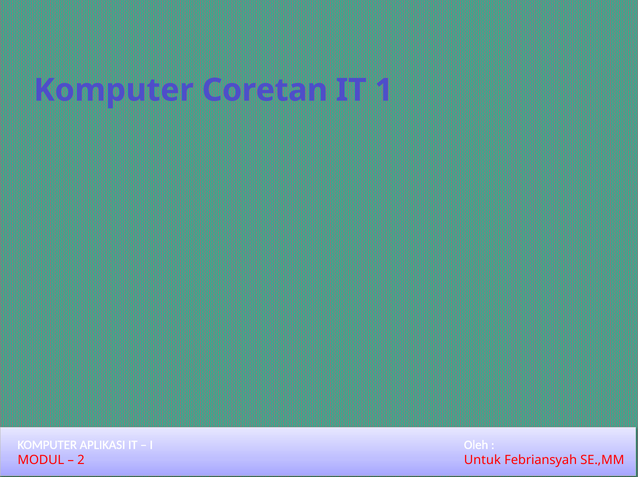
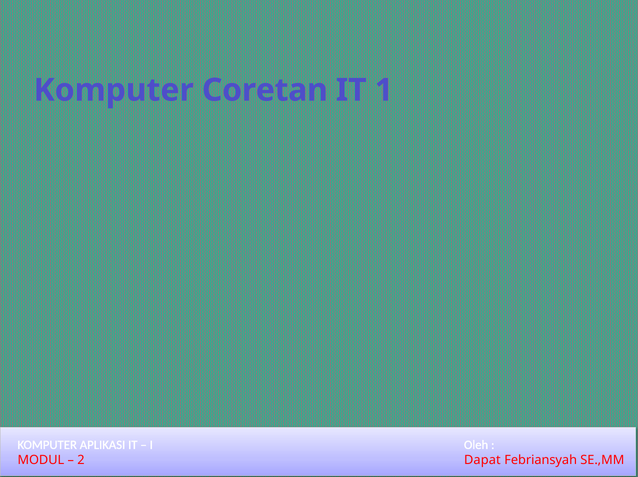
Untuk: Untuk -> Dapat
